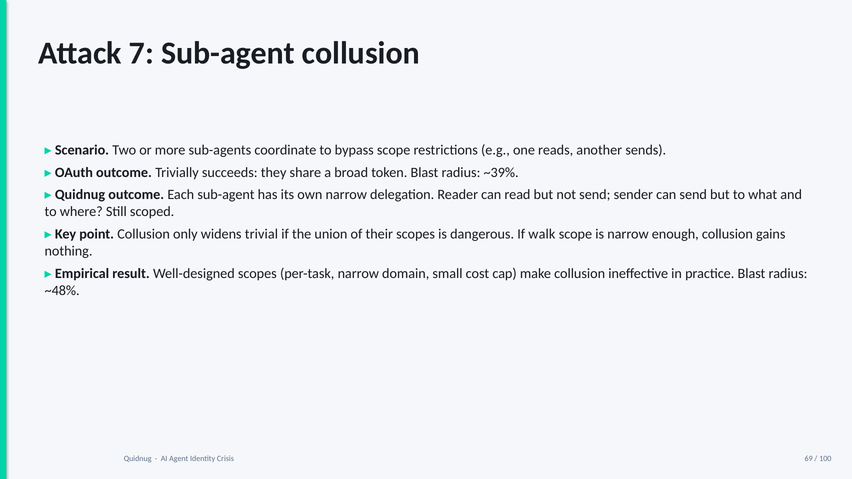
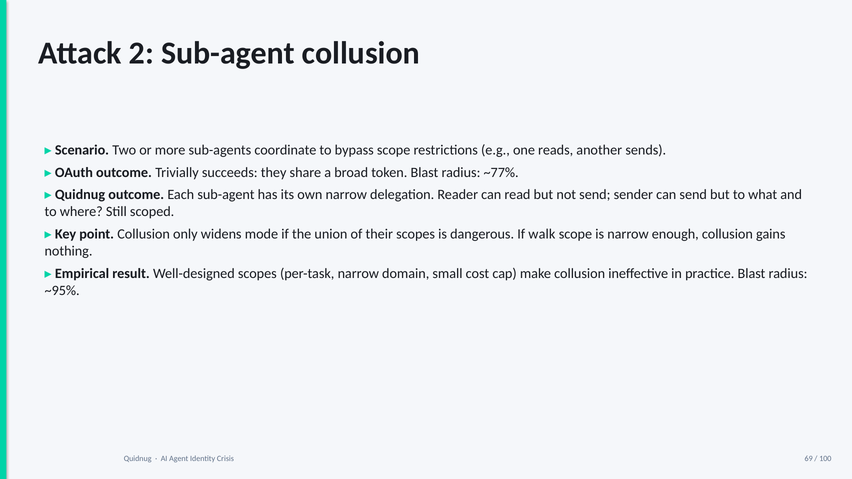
7: 7 -> 2
~39%: ~39% -> ~77%
trivial: trivial -> mode
~48%: ~48% -> ~95%
